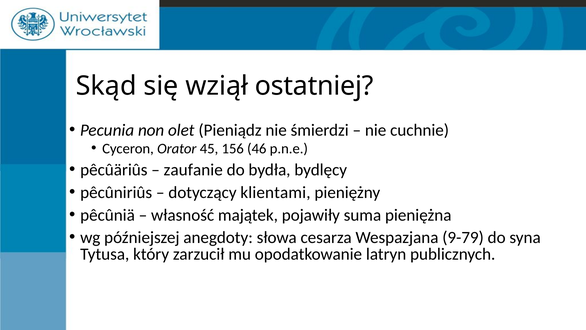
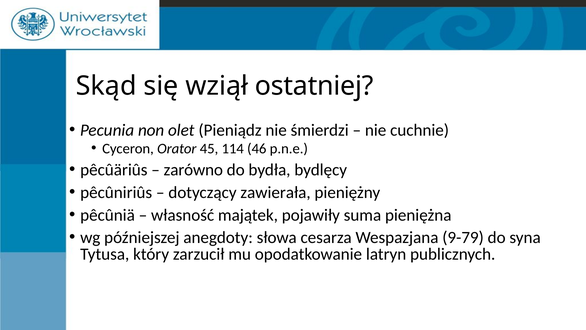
156: 156 -> 114
zaufanie: zaufanie -> zarówno
klientami: klientami -> zawierała
